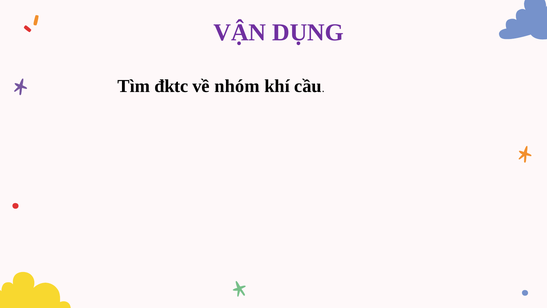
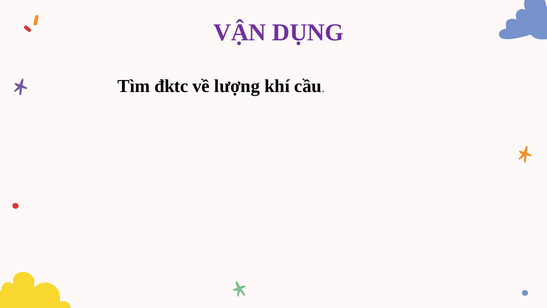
nhóm: nhóm -> lượng
